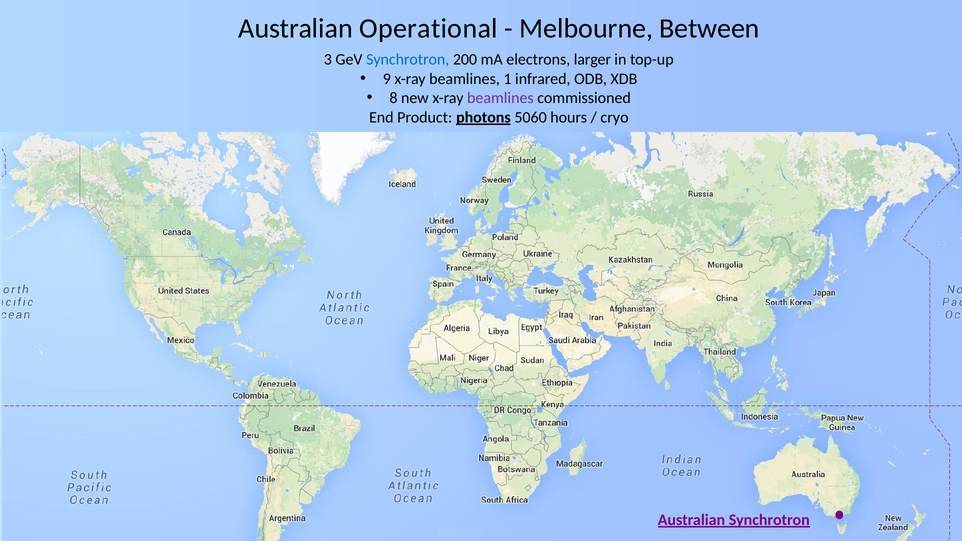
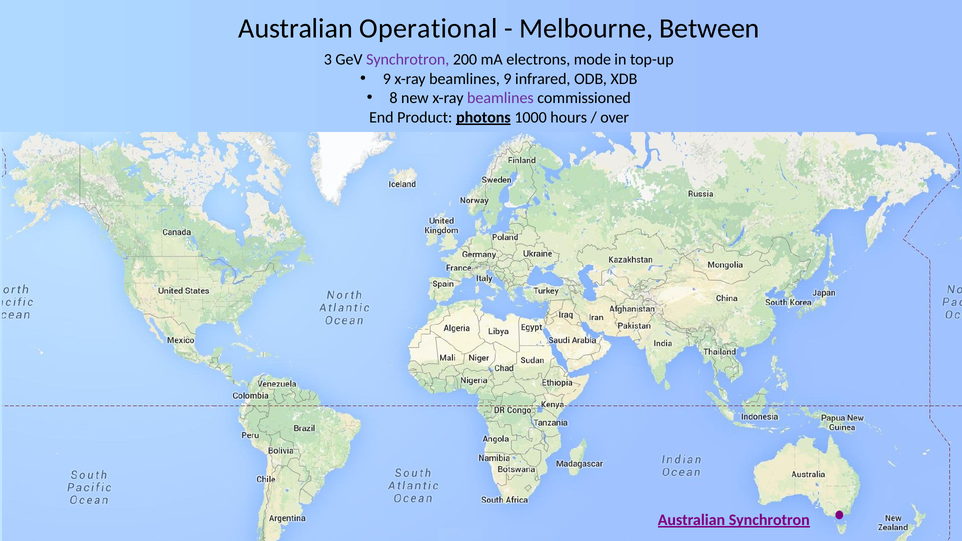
Synchrotron at (408, 60) colour: blue -> purple
larger: larger -> mode
beamlines 1: 1 -> 9
5060: 5060 -> 1000
cryo: cryo -> over
